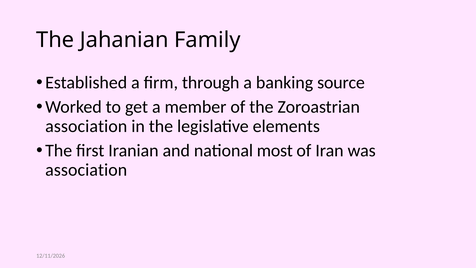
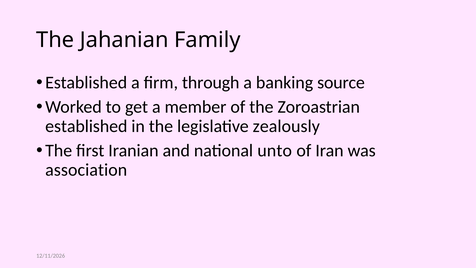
association at (86, 126): association -> established
elements: elements -> zealously
most: most -> unto
